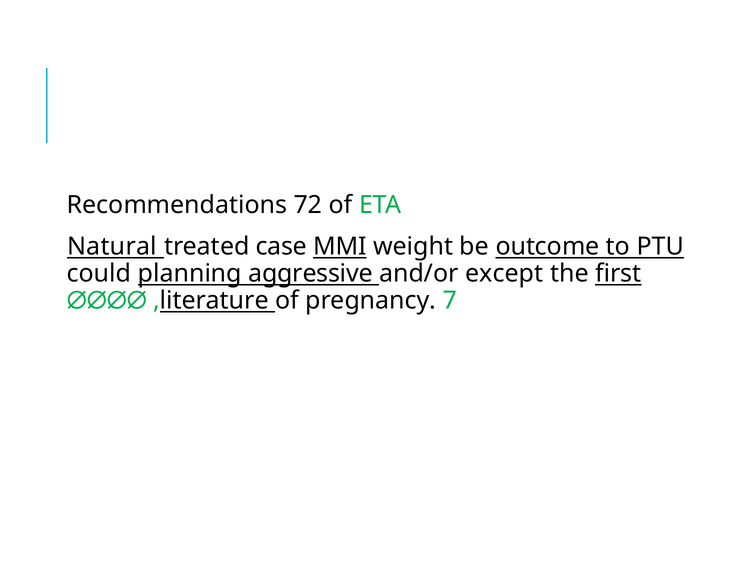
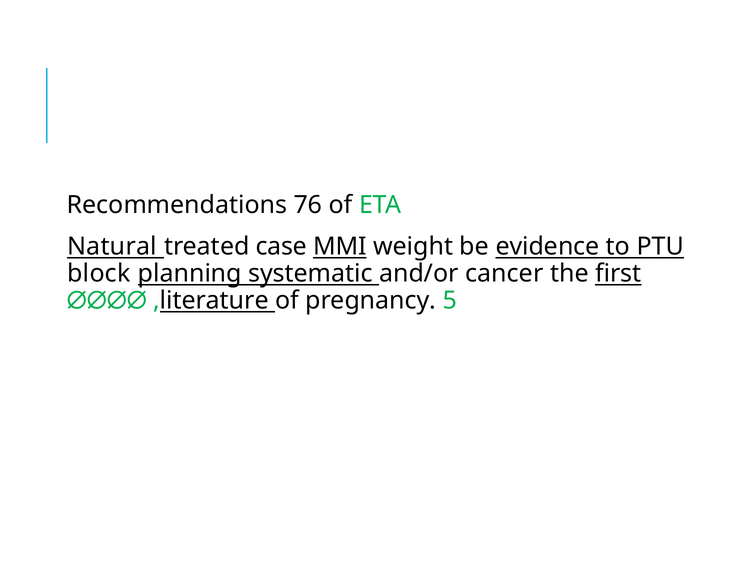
72: 72 -> 76
outcome: outcome -> evidence
could: could -> block
aggressive: aggressive -> systematic
except: except -> cancer
7: 7 -> 5
